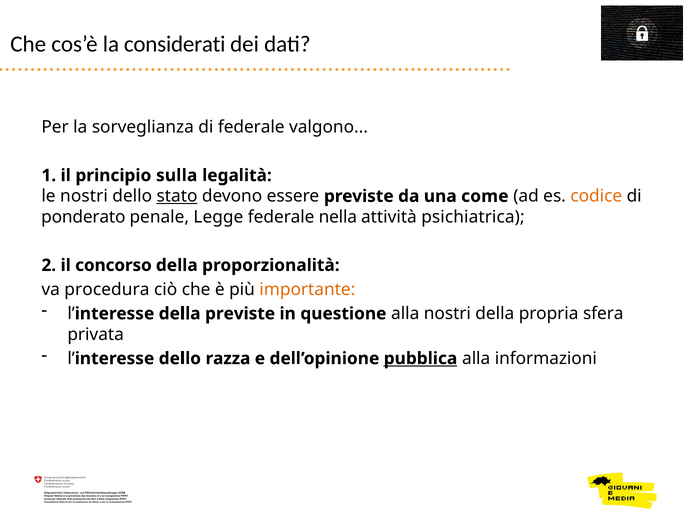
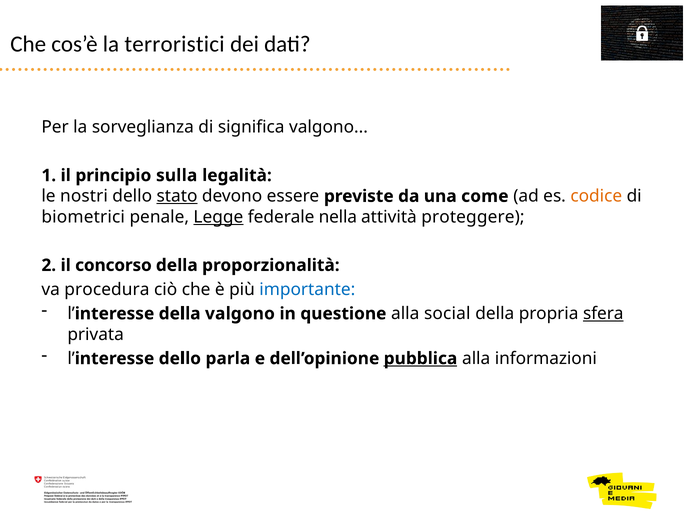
considerati: considerati -> terroristici
di federale: federale -> significa
ponderato: ponderato -> biometrici
Legge underline: none -> present
psichiatrica: psichiatrica -> proteggere
importante colour: orange -> blue
della previste: previste -> valgono
alla nostri: nostri -> social
sfera underline: none -> present
razza: razza -> parla
